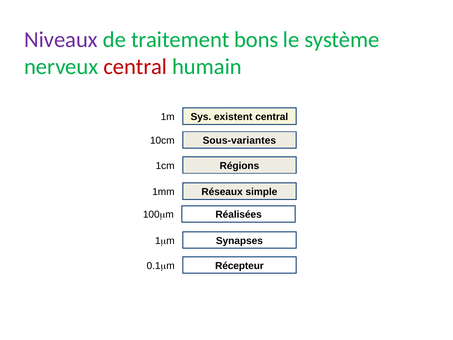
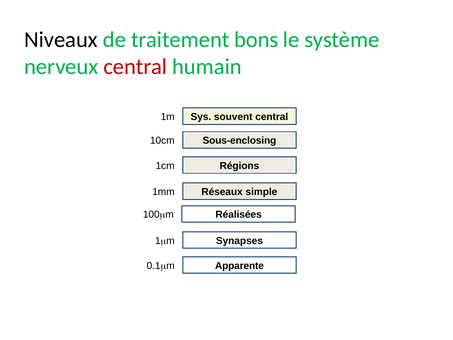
Niveaux colour: purple -> black
existent: existent -> souvent
Sous-variantes: Sous-variantes -> Sous-enclosing
Récepteur: Récepteur -> Apparente
